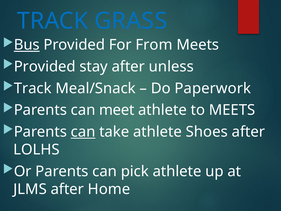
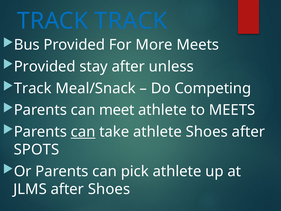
TRACK GRASS: GRASS -> TRACK
Bus underline: present -> none
From: From -> More
Paperwork: Paperwork -> Competing
LOLHS: LOLHS -> SPOTS
after Home: Home -> Shoes
